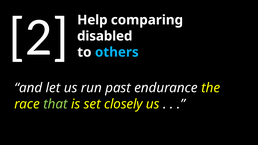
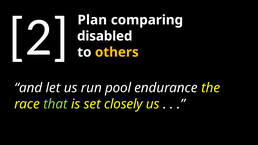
Help: Help -> Plan
others colour: light blue -> yellow
past: past -> pool
